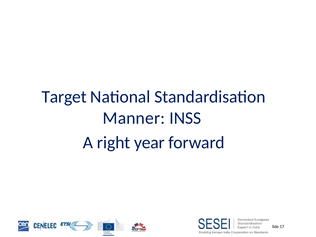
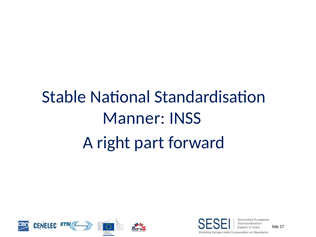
Target: Target -> Stable
year: year -> part
